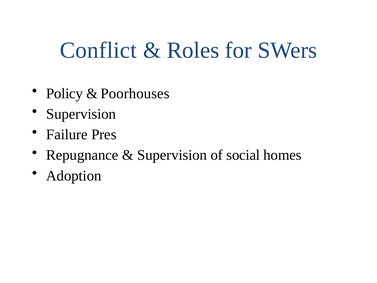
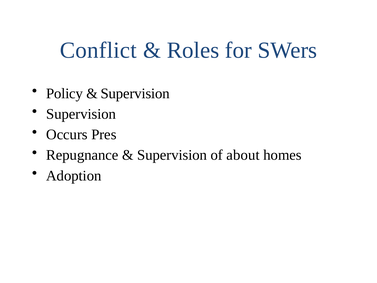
Poorhouses at (135, 93): Poorhouses -> Supervision
Failure: Failure -> Occurs
social: social -> about
